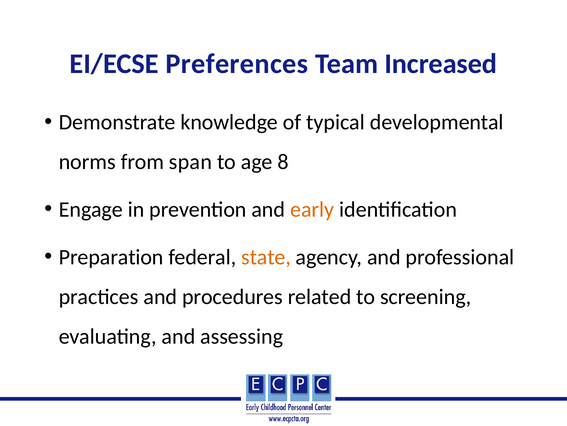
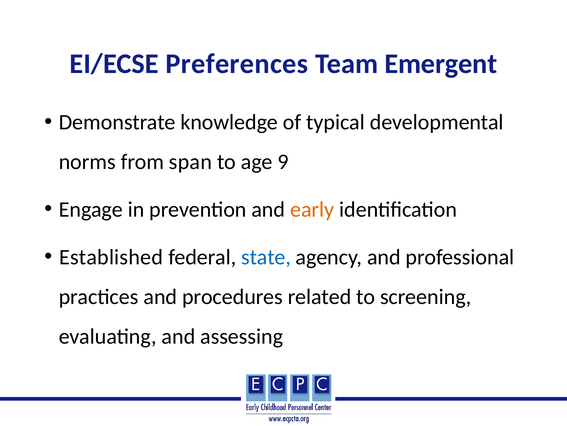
Increased: Increased -> Emergent
8: 8 -> 9
Preparation: Preparation -> Established
state colour: orange -> blue
